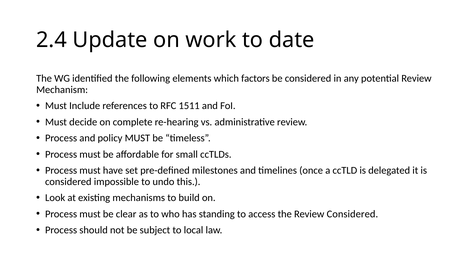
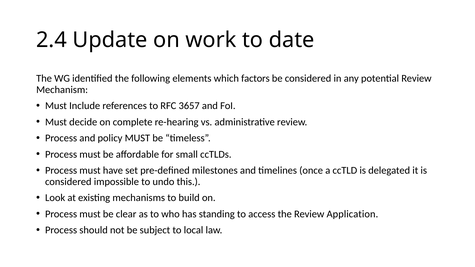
1511: 1511 -> 3657
Review Considered: Considered -> Application
